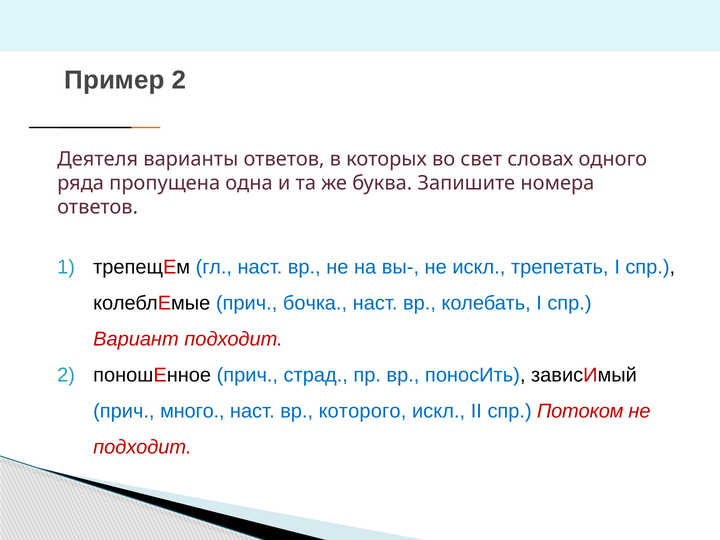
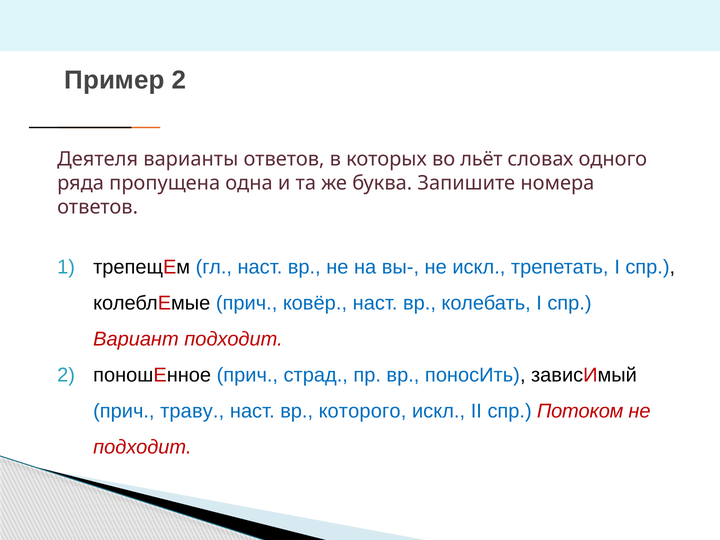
свет: свет -> льёт
бочка: бочка -> ковёр
много: много -> траву
